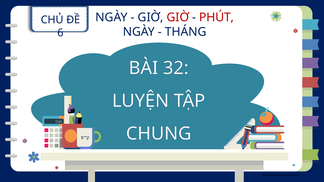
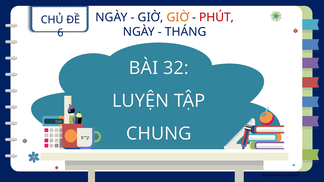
GIỜ at (178, 17) colour: red -> orange
